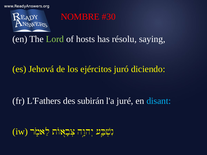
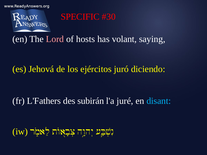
NOMBRE: NOMBRE -> SPECIFIC
Lord colour: light green -> pink
résolu: résolu -> volant
